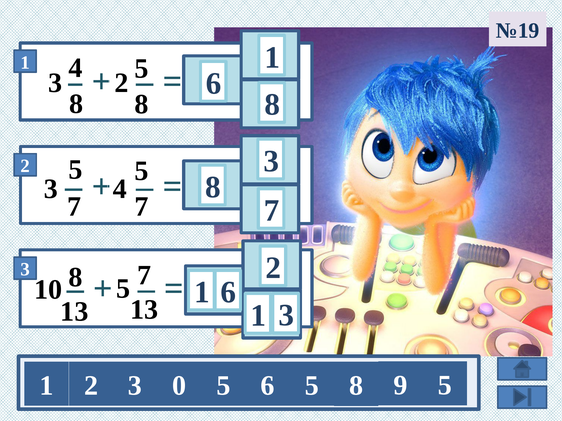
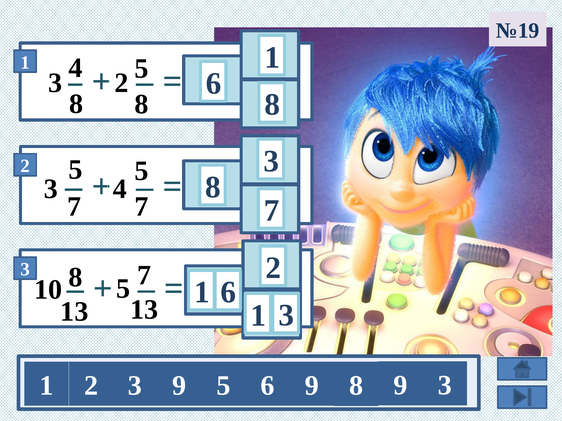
3 0: 0 -> 9
6 5: 5 -> 9
9 5: 5 -> 3
